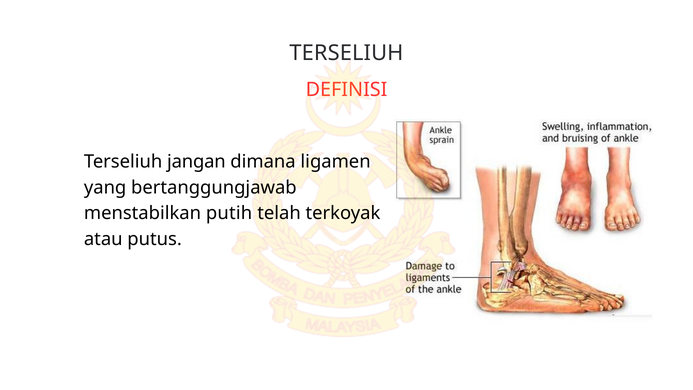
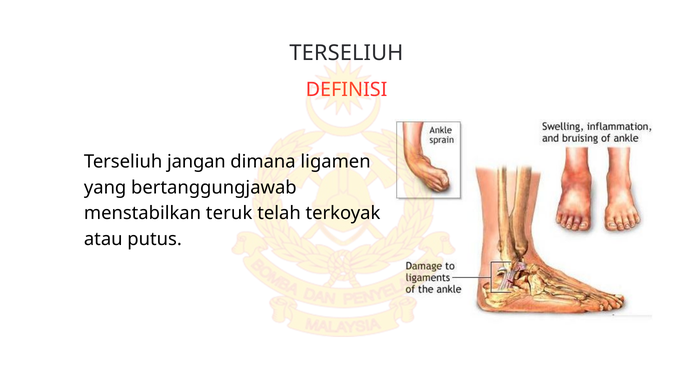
putih: putih -> teruk
